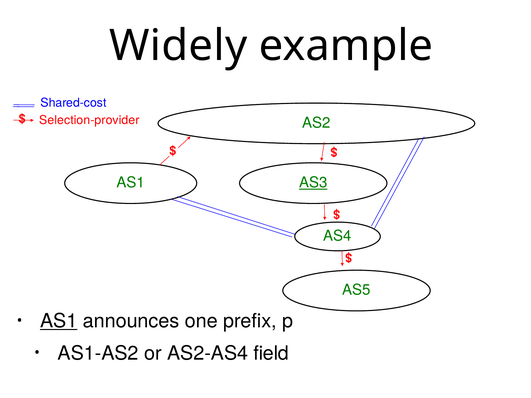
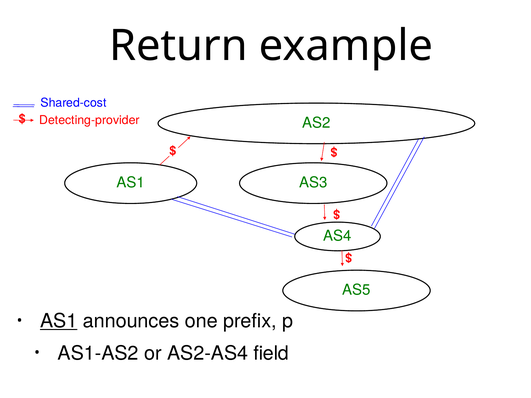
Widely: Widely -> Return
Selection-provider: Selection-provider -> Detecting-provider
AS3 underline: present -> none
